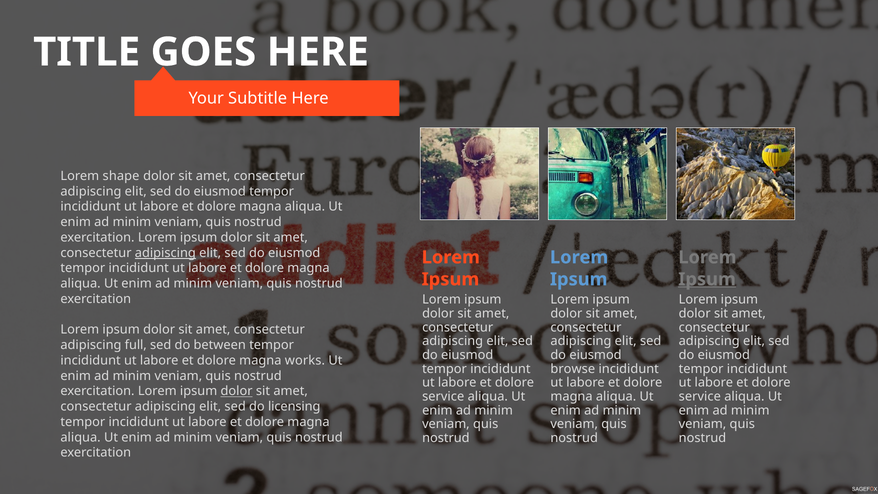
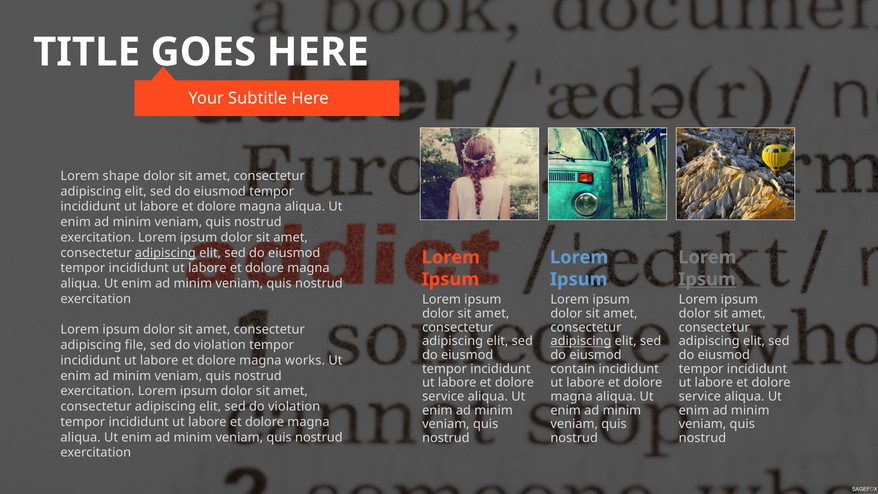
adipiscing at (581, 341) underline: none -> present
full: full -> file
between at (220, 345): between -> violation
browse: browse -> contain
dolor at (237, 391) underline: present -> none
elit sed do licensing: licensing -> violation
